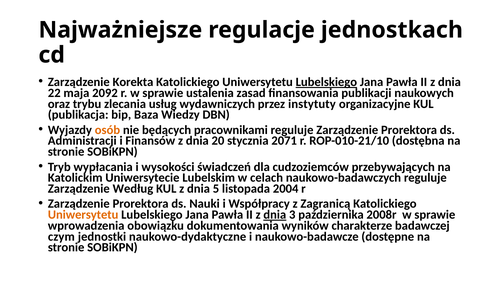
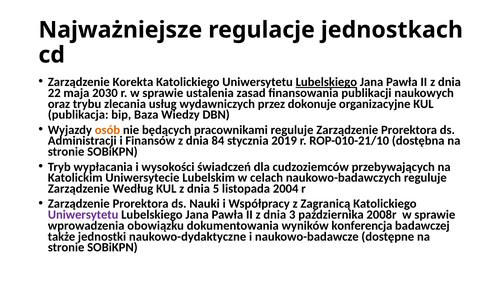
2092: 2092 -> 2030
instytuty: instytuty -> dokonuje
20: 20 -> 84
2071: 2071 -> 2019
Uniwersytetu at (83, 214) colour: orange -> purple
dnia at (275, 214) underline: present -> none
charakterze: charakterze -> konferencja
czym: czym -> także
